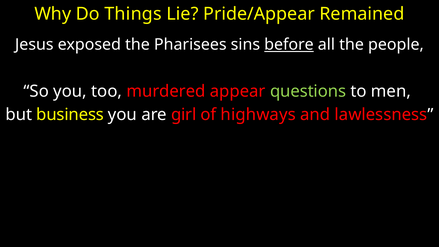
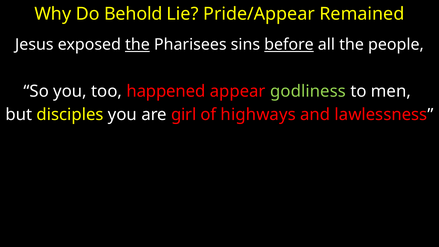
Things: Things -> Behold
the at (137, 45) underline: none -> present
murdered: murdered -> happened
questions: questions -> godliness
business: business -> disciples
